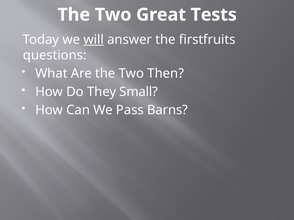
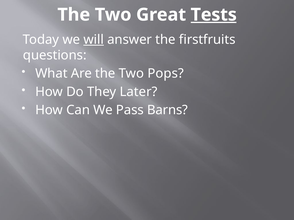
Tests underline: none -> present
Then: Then -> Pops
Small: Small -> Later
